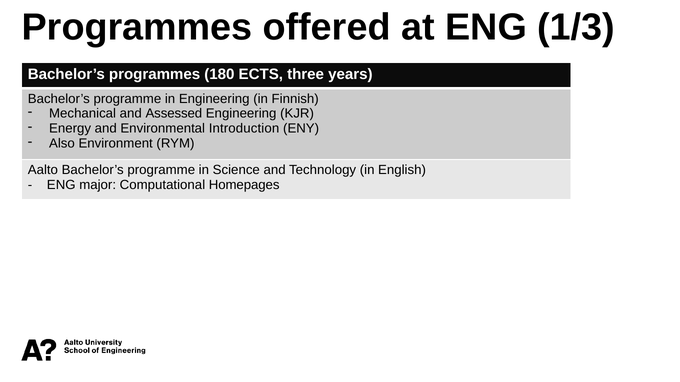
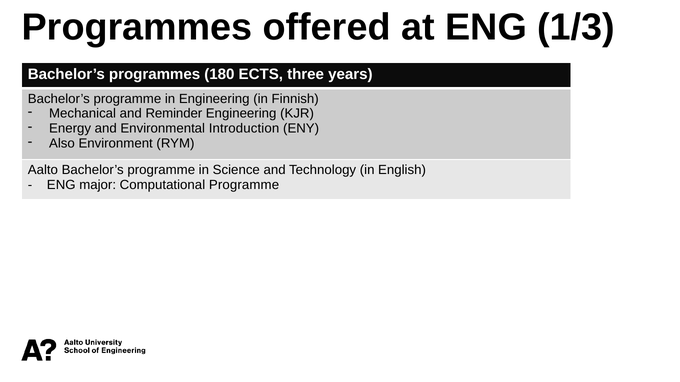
Assessed: Assessed -> Reminder
Computational Homepages: Homepages -> Programme
